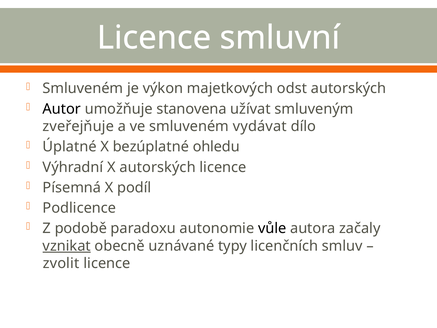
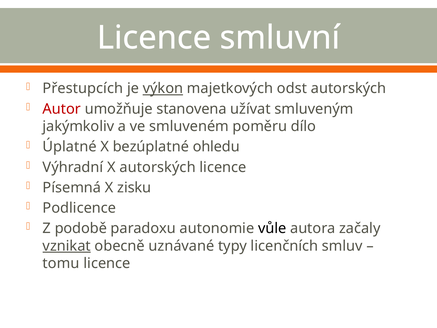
Smluveném at (83, 88): Smluveném -> Přestupcích
výkon underline: none -> present
Autor colour: black -> red
zveřejňuje: zveřejňuje -> jakýmkoliv
vydávat: vydávat -> poměru
podíl: podíl -> zisku
zvolit: zvolit -> tomu
